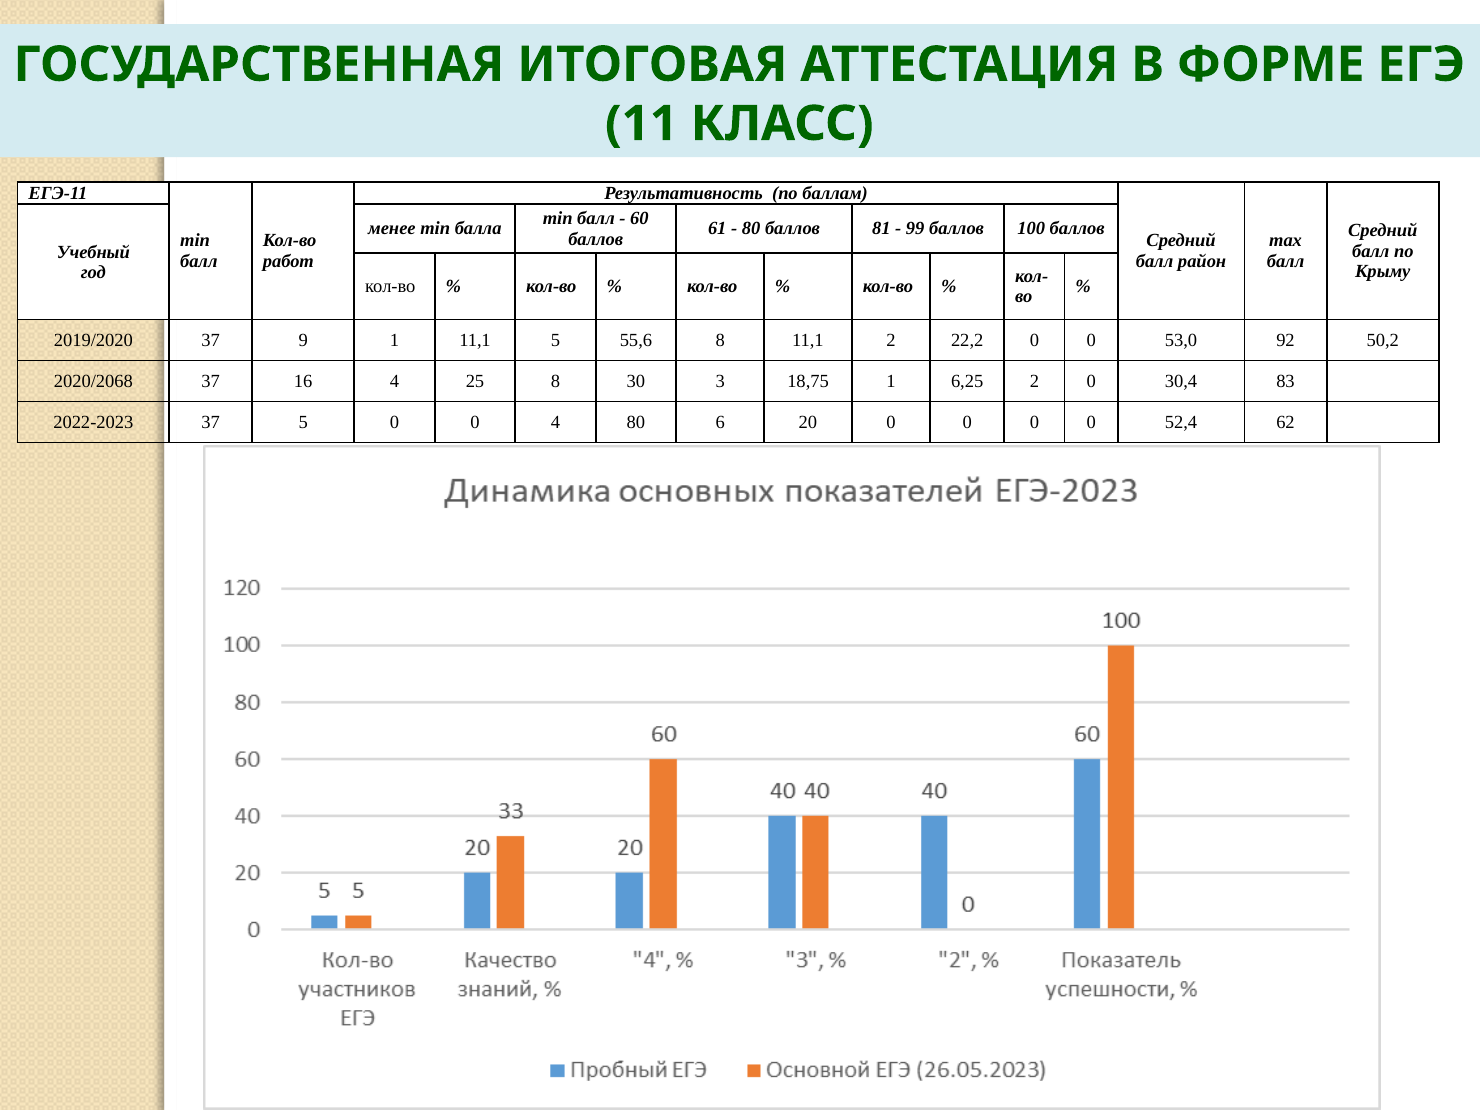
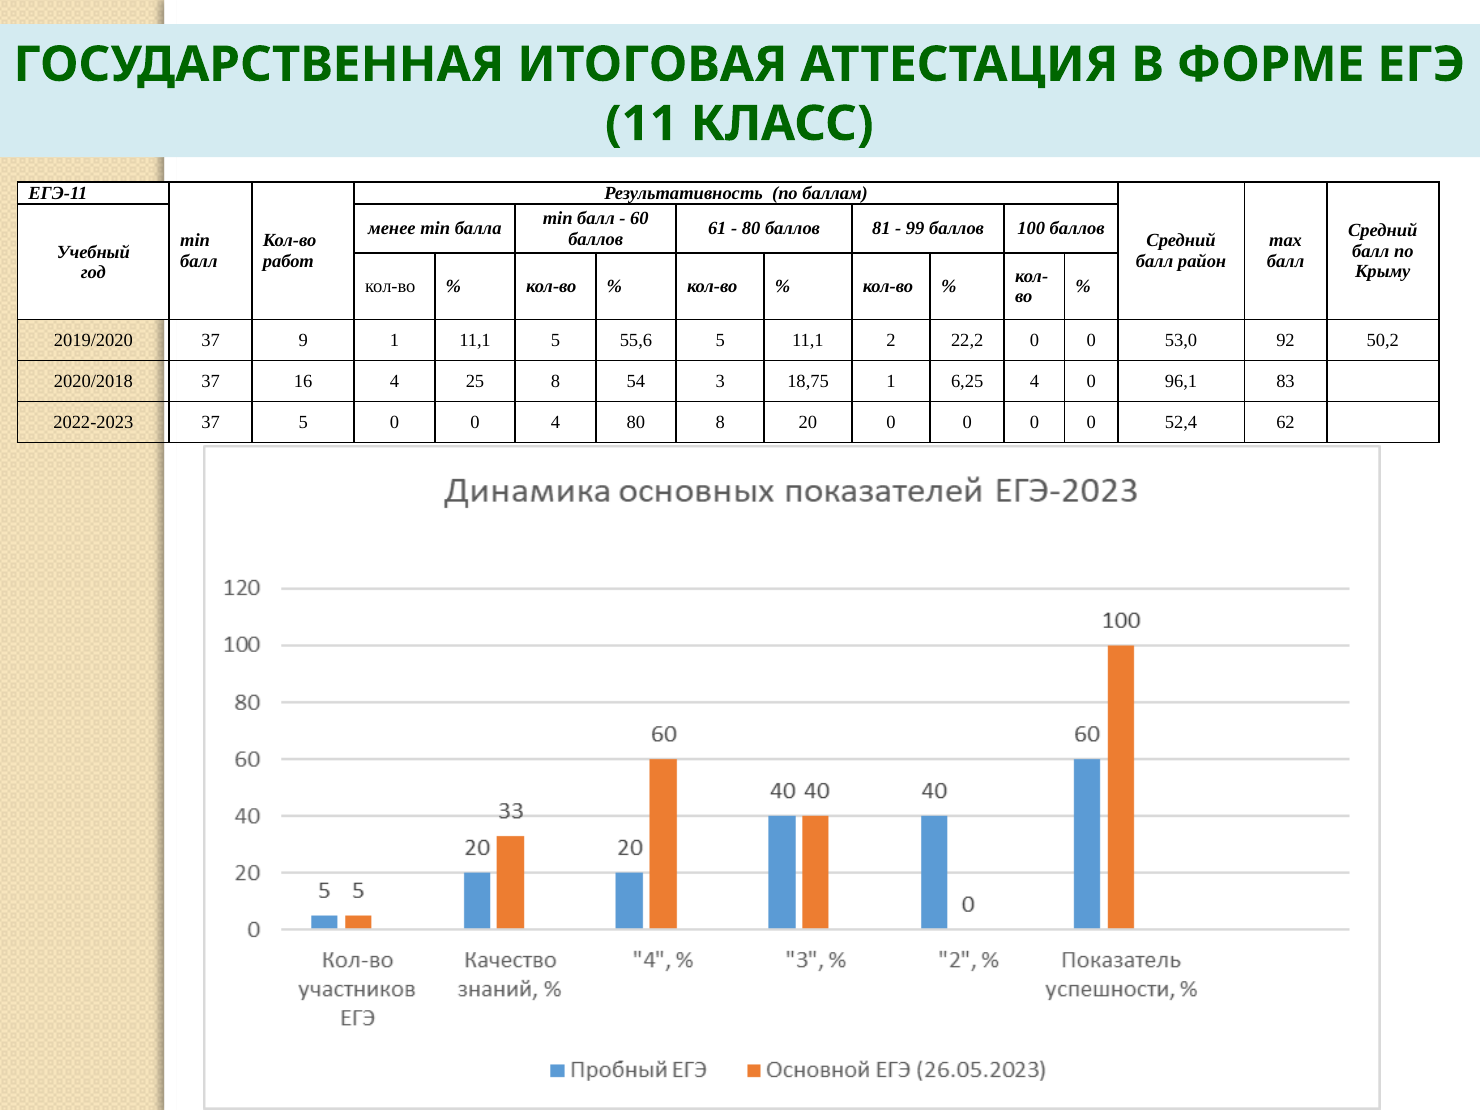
55,6 8: 8 -> 5
2020/2068: 2020/2068 -> 2020/2018
30: 30 -> 54
6,25 2: 2 -> 4
30,4: 30,4 -> 96,1
80 6: 6 -> 8
